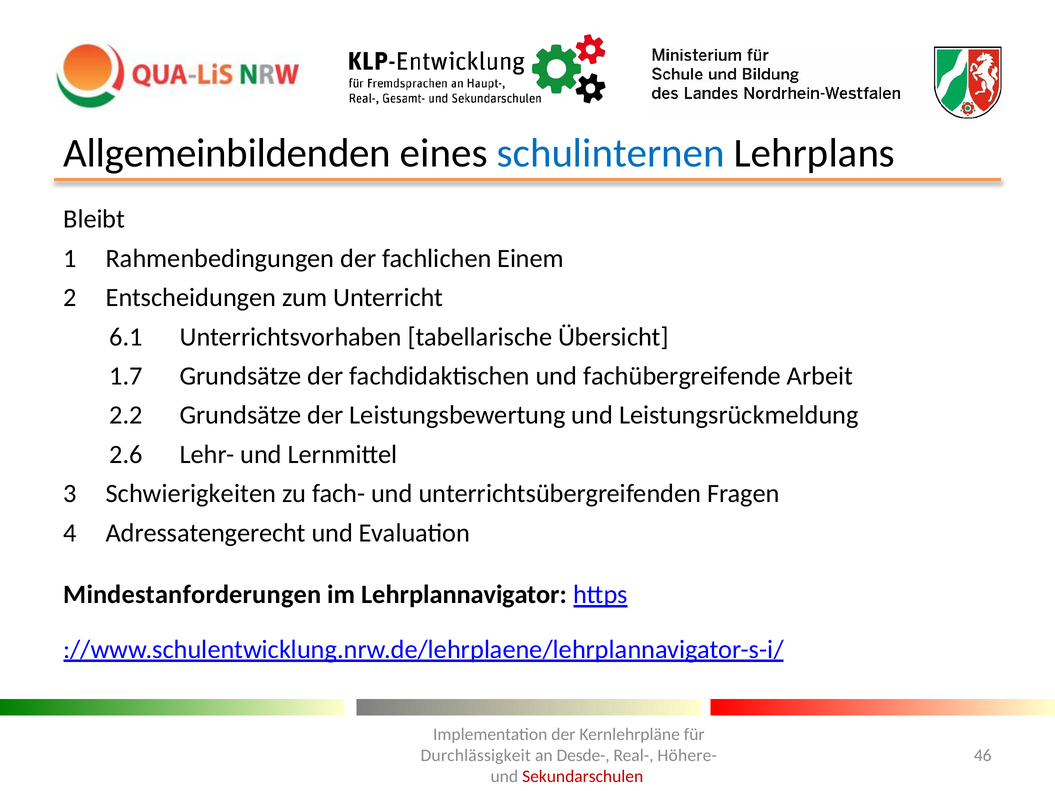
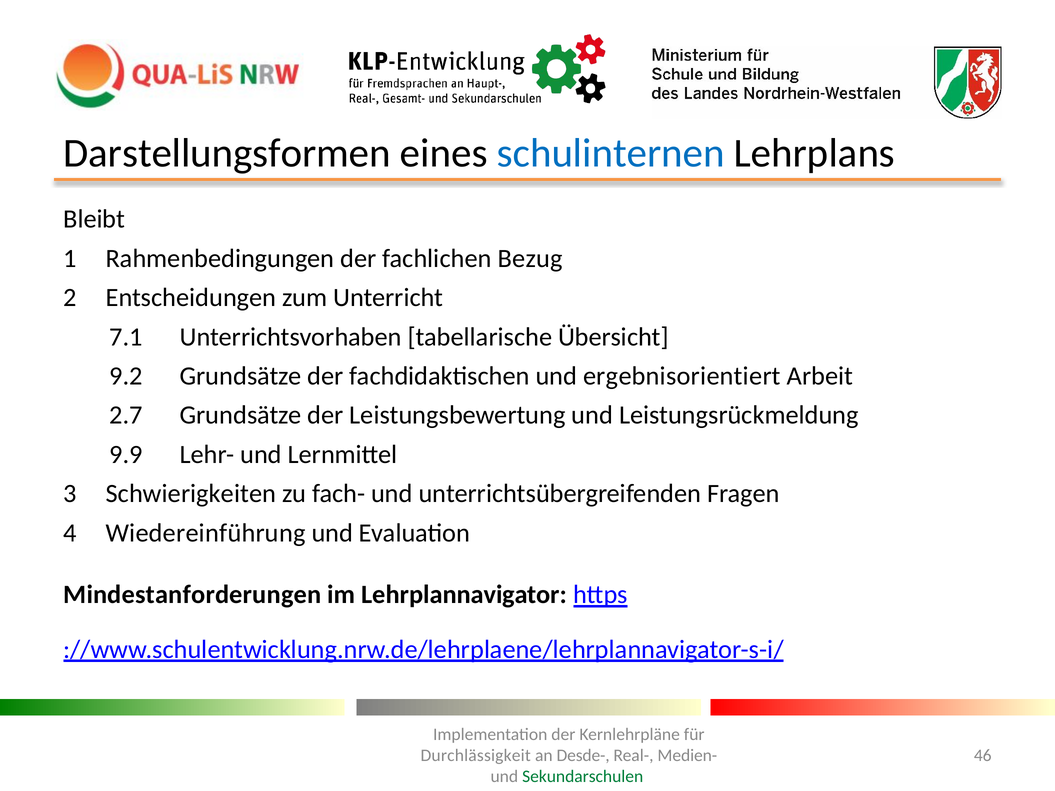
Allgemeinbildenden: Allgemeinbildenden -> Darstellungsformen
Einem: Einem -> Bezug
6.1: 6.1 -> 7.1
1.7: 1.7 -> 9.2
fachübergreifende: fachübergreifende -> ergebnisorientiert
2.2: 2.2 -> 2.7
2.6: 2.6 -> 9.9
Adressatengerecht: Adressatengerecht -> Wiedereinführung
Höhere-: Höhere- -> Medien-
Sekundarschulen colour: red -> green
